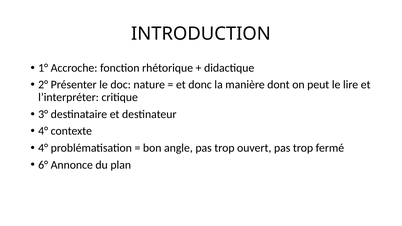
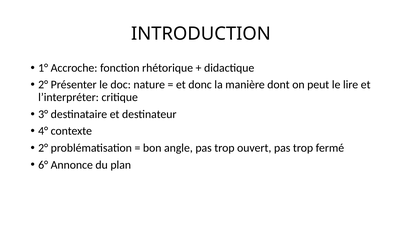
4° at (43, 148): 4° -> 2°
